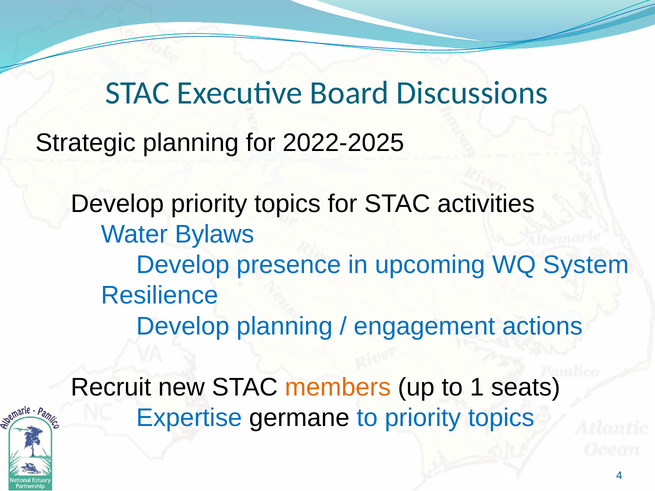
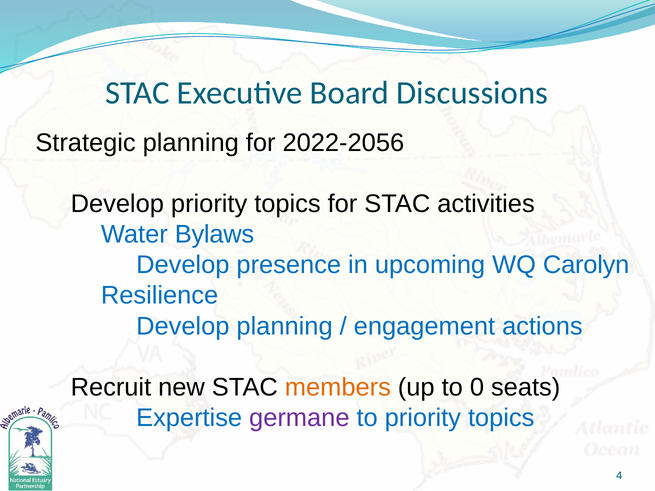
2022-2025: 2022-2025 -> 2022-2056
System: System -> Carolyn
1: 1 -> 0
germane colour: black -> purple
